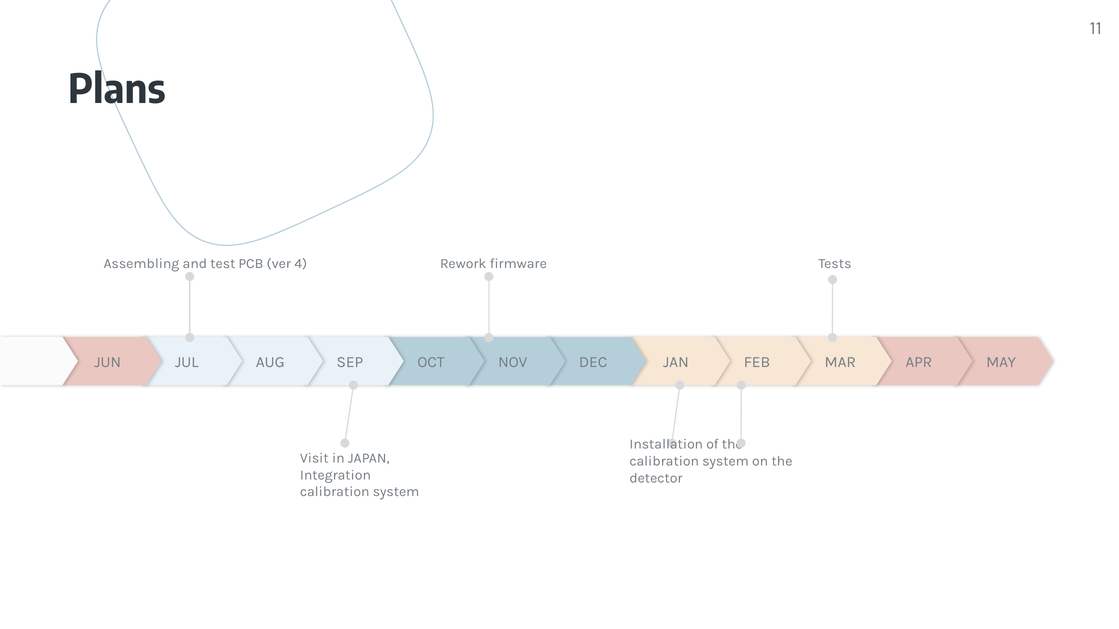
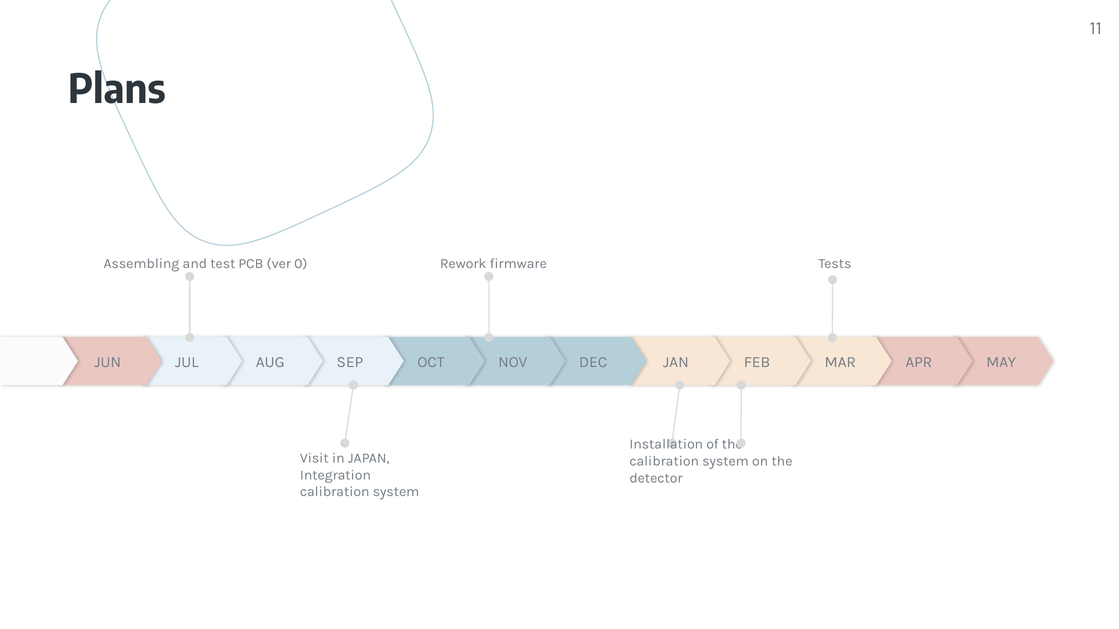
4: 4 -> 0
